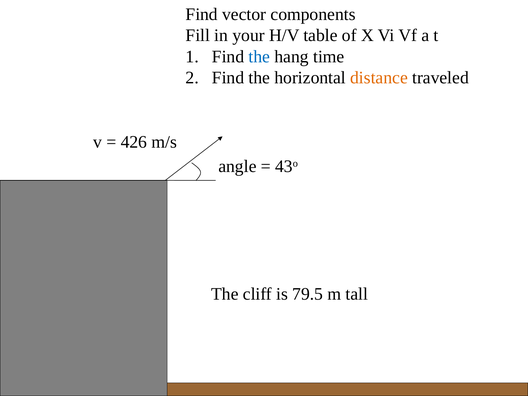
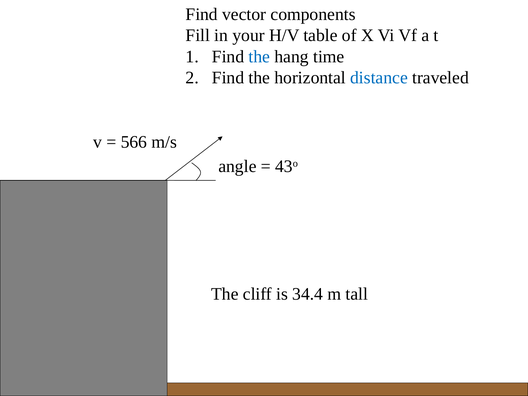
distance colour: orange -> blue
426: 426 -> 566
79.5: 79.5 -> 34.4
